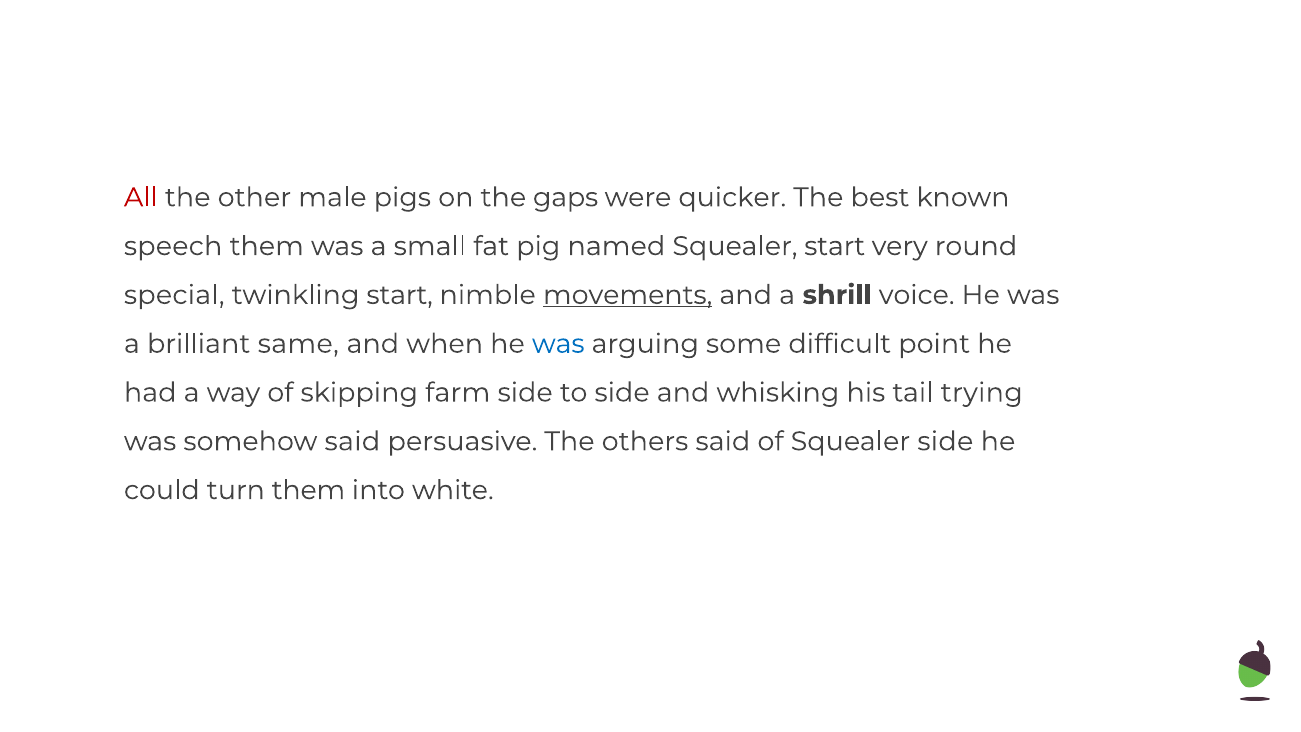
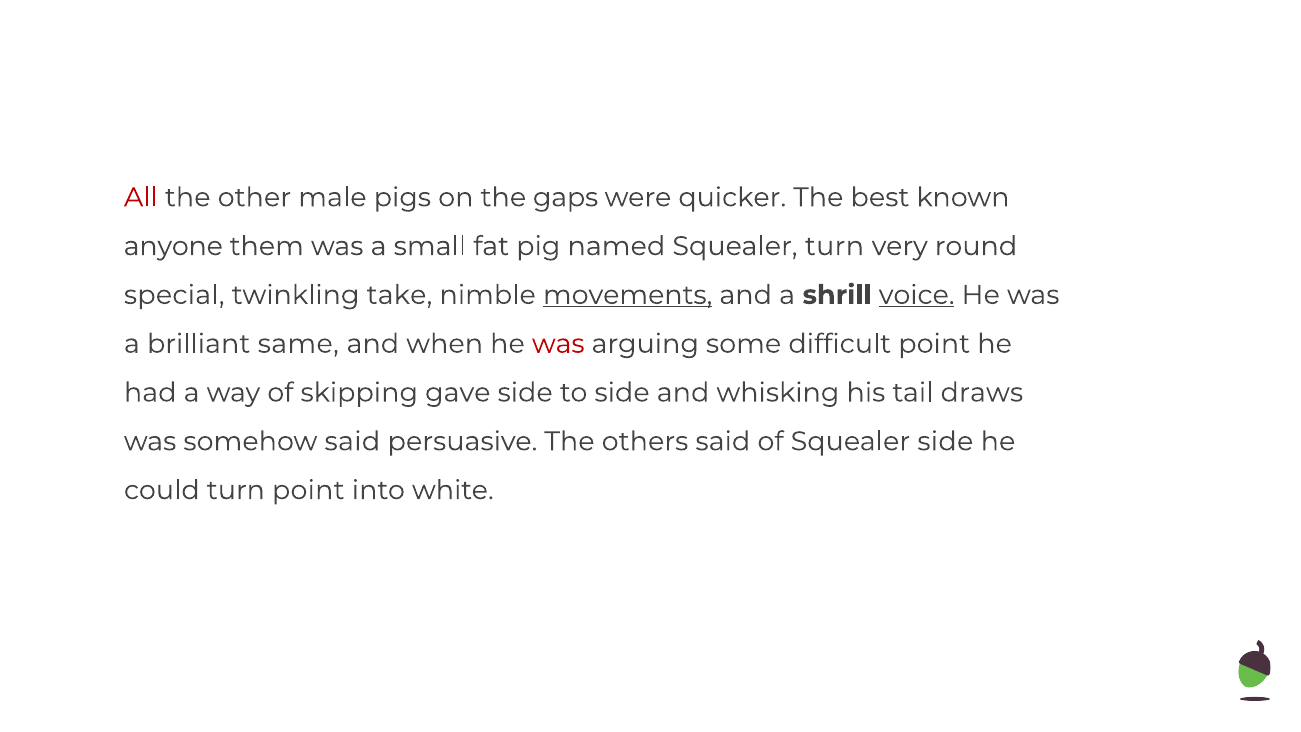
speech: speech -> anyone
Squealer start: start -> turn
twinkling start: start -> take
voice underline: none -> present
was at (558, 344) colour: blue -> red
farm: farm -> gave
trying: trying -> draws
turn them: them -> point
